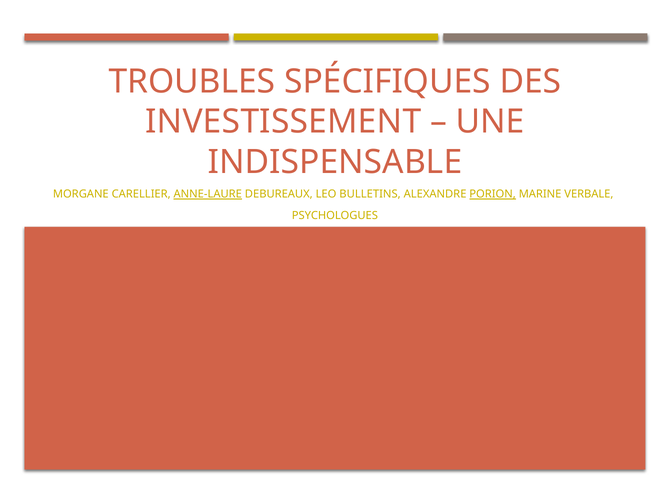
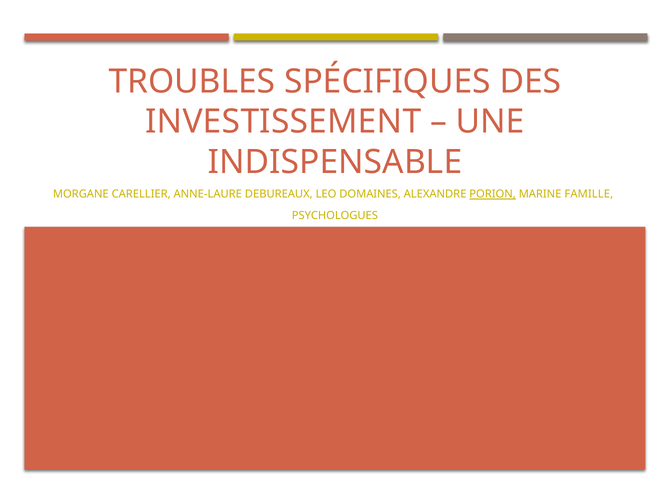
ANNE-LAURE underline: present -> none
BULLETINS: BULLETINS -> DOMAINES
VERBALE: VERBALE -> FAMILLE
